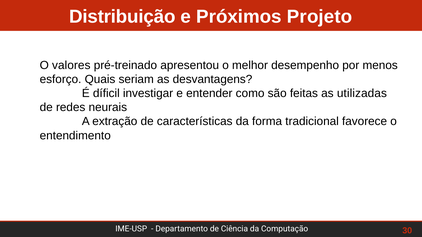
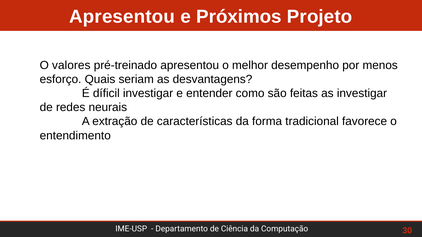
Distribuição at (122, 17): Distribuição -> Apresentou
as utilizadas: utilizadas -> investigar
